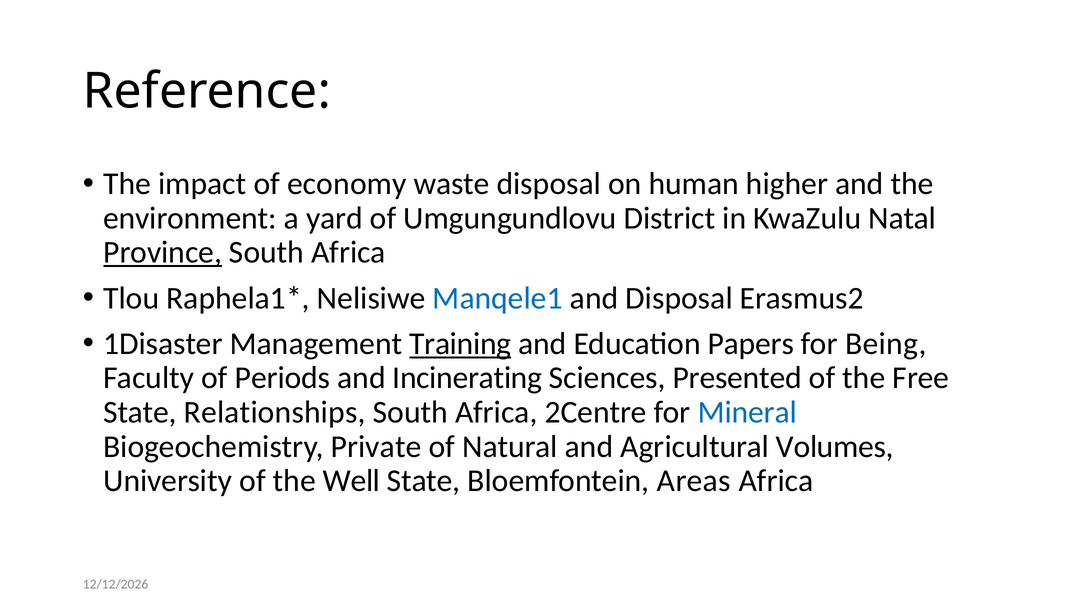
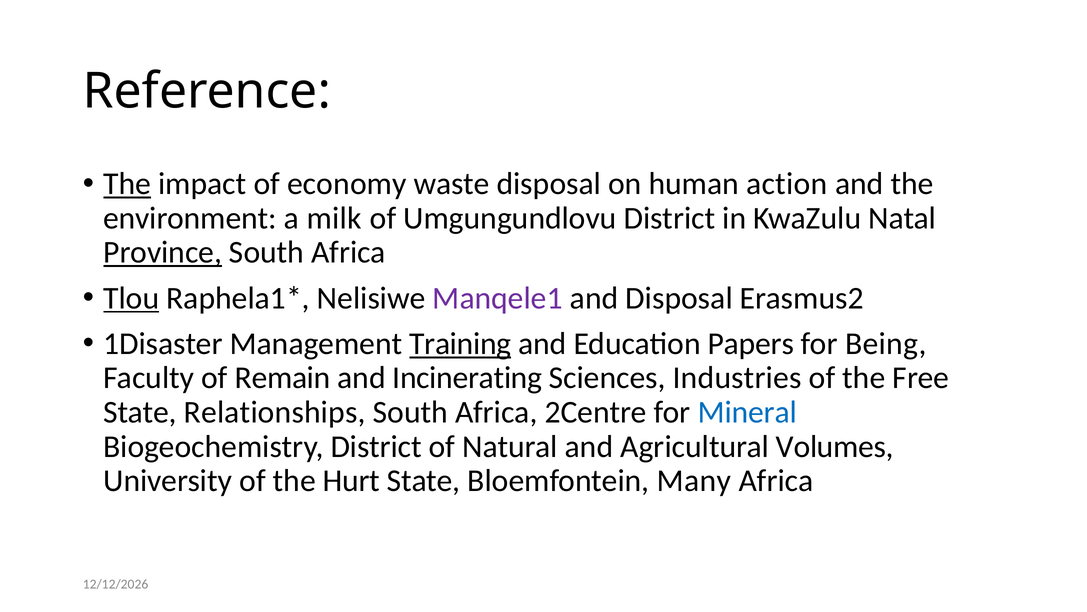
The at (127, 184) underline: none -> present
higher: higher -> action
yard: yard -> milk
Tlou underline: none -> present
Manqele1 colour: blue -> purple
Periods: Periods -> Remain
Presented: Presented -> Industries
Biogeochemistry Private: Private -> District
Well: Well -> Hurt
Areas: Areas -> Many
